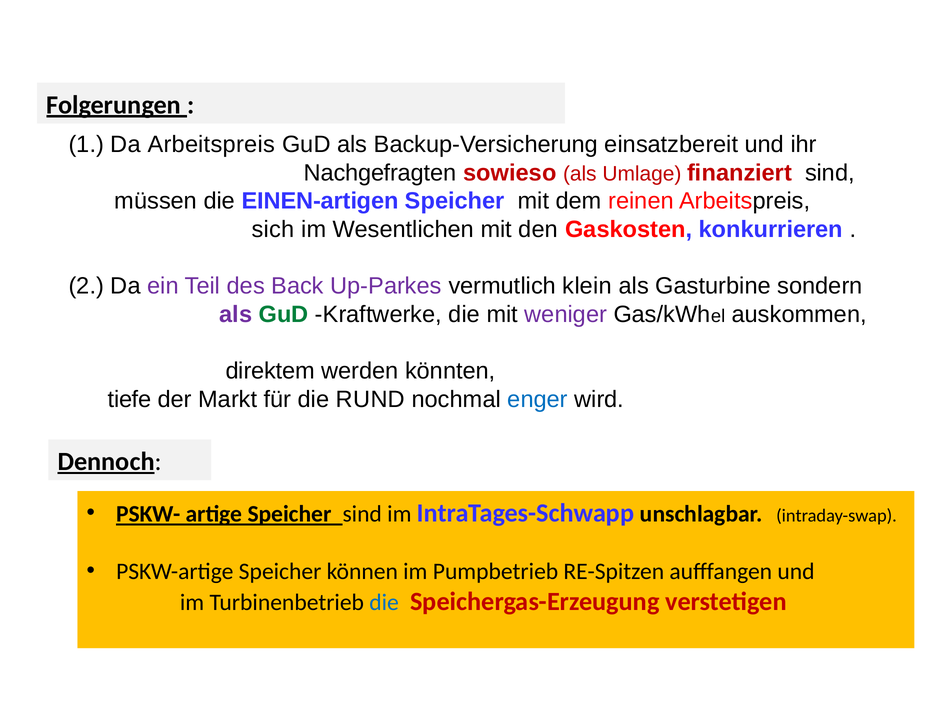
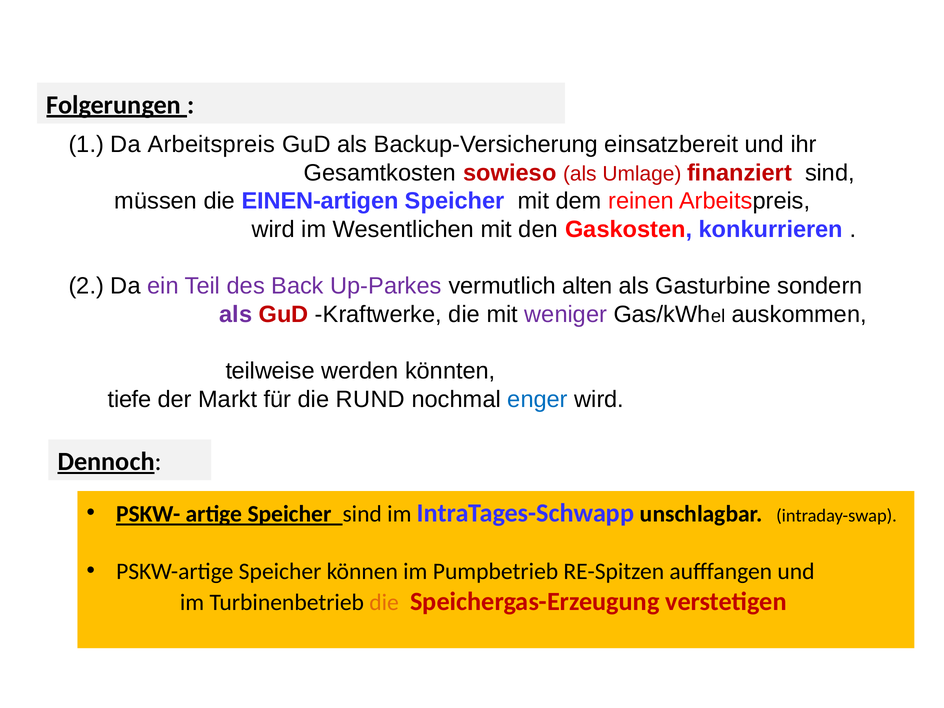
Nachgefragten: Nachgefragten -> Gesamtkosten
sich at (273, 229): sich -> wird
klein: klein -> alten
GuD at (284, 314) colour: green -> red
direktem: direktem -> teilweise
die at (384, 602) colour: blue -> orange
